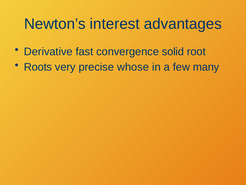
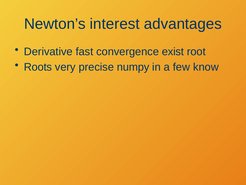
solid: solid -> exist
whose: whose -> numpy
many: many -> know
